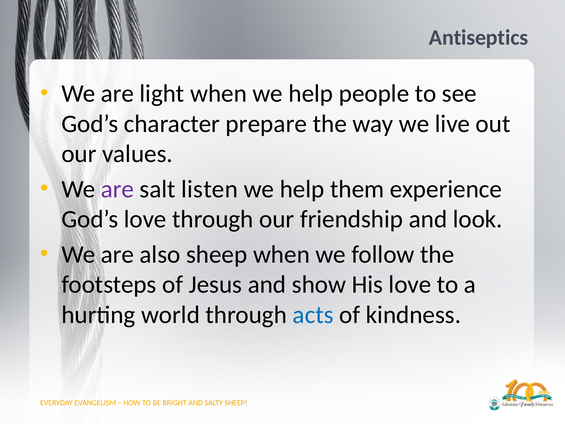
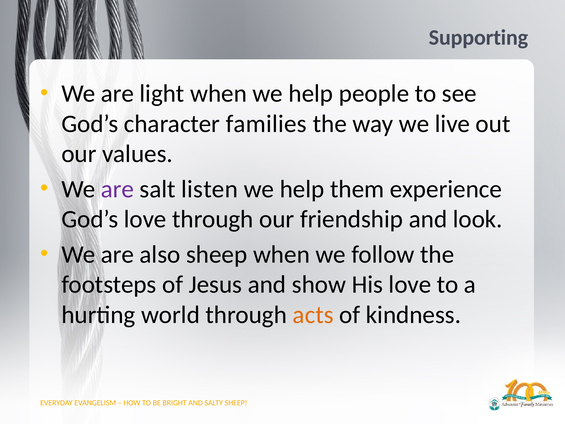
Antiseptics: Antiseptics -> Supporting
prepare: prepare -> families
acts colour: blue -> orange
